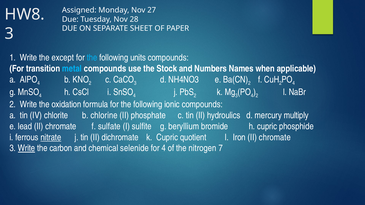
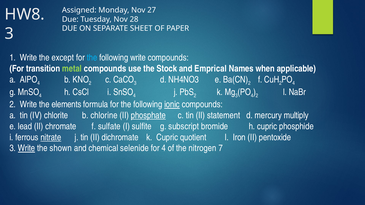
following units: units -> write
metal colour: light blue -> light green
Numbers: Numbers -> Emprical
oxidation: oxidation -> elements
ionic underline: none -> present
phosphate underline: none -> present
hydroulics: hydroulics -> statement
beryllium: beryllium -> subscript
Iron II chromate: chromate -> pentoxide
carbon: carbon -> shown
